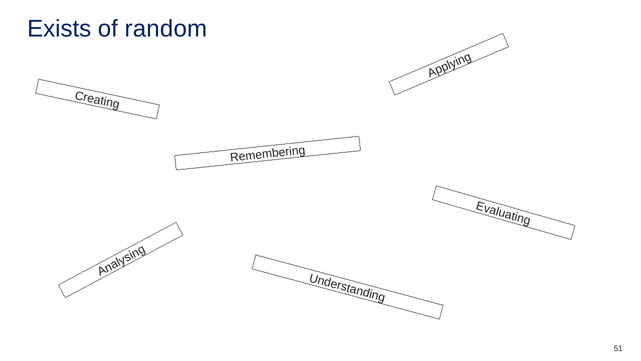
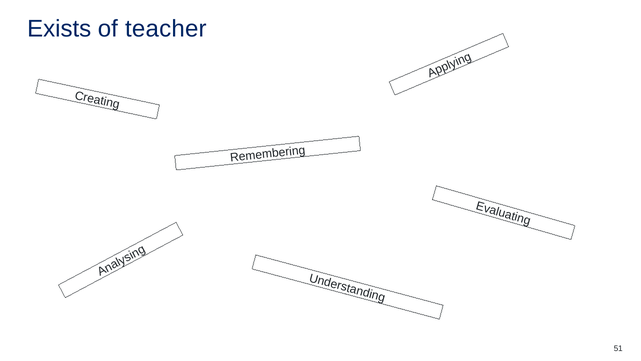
random: random -> teacher
